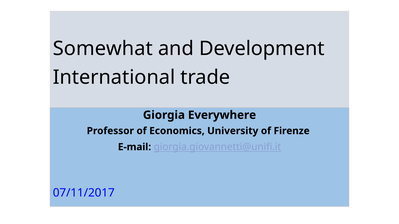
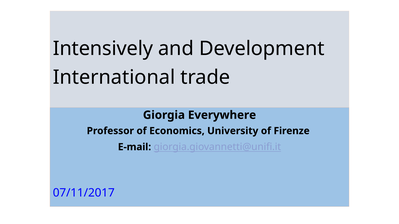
Somewhat: Somewhat -> Intensively
